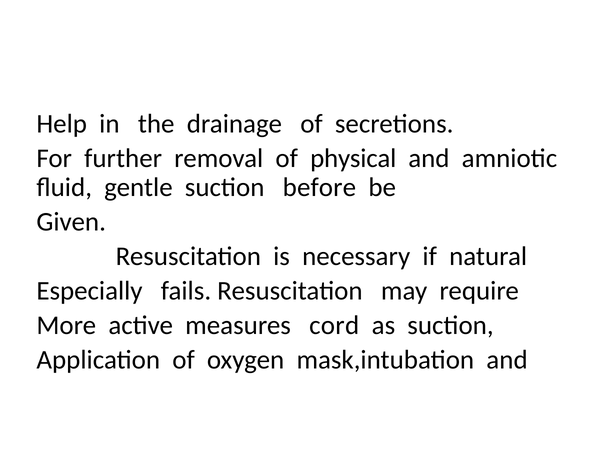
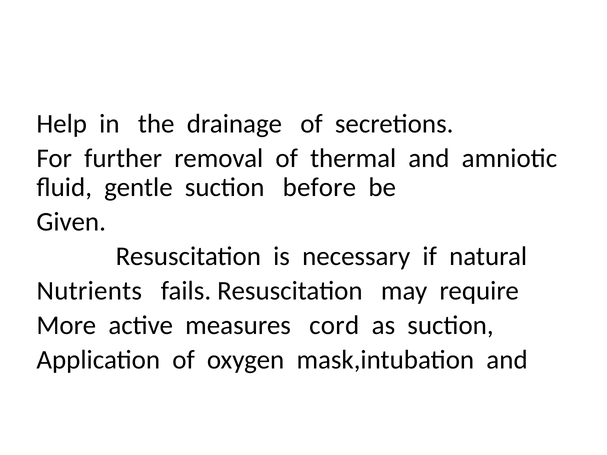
physical: physical -> thermal
Especially: Especially -> Nutrients
